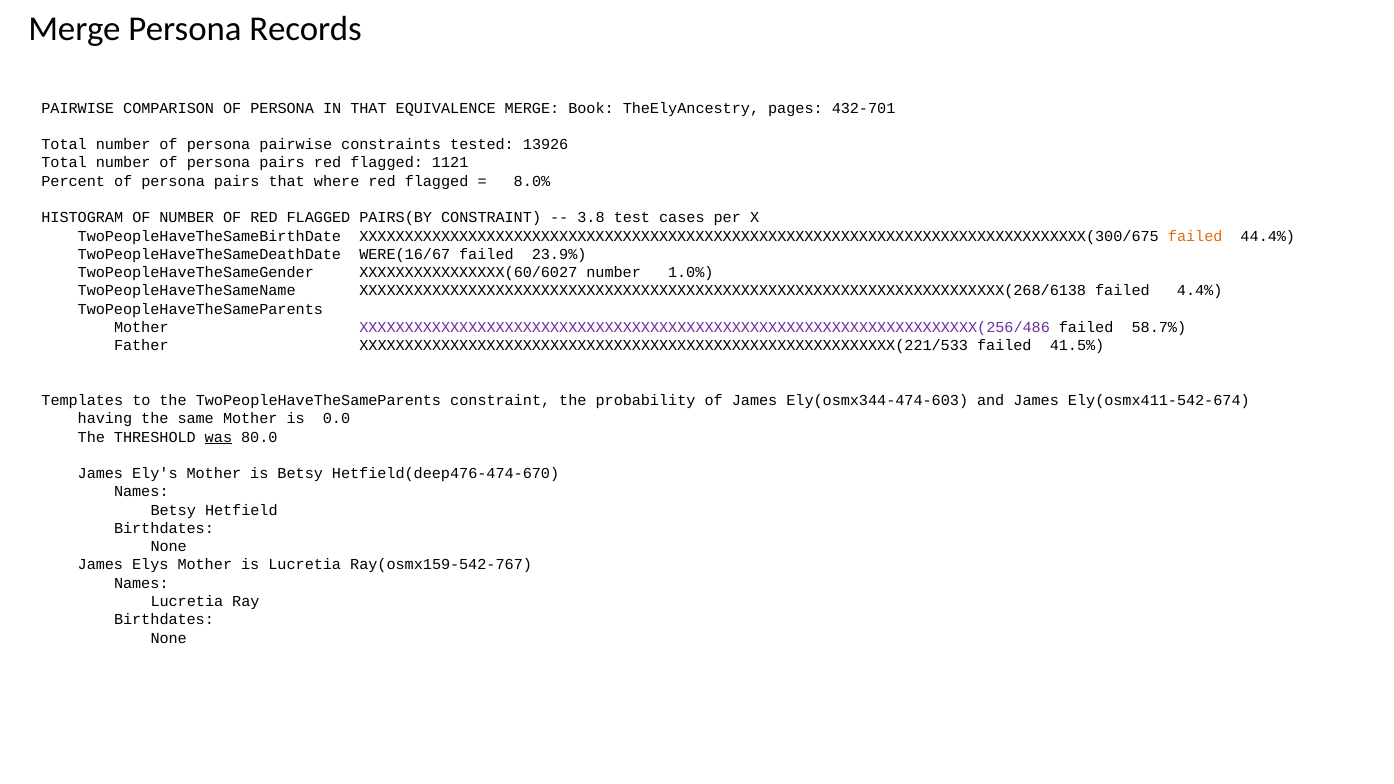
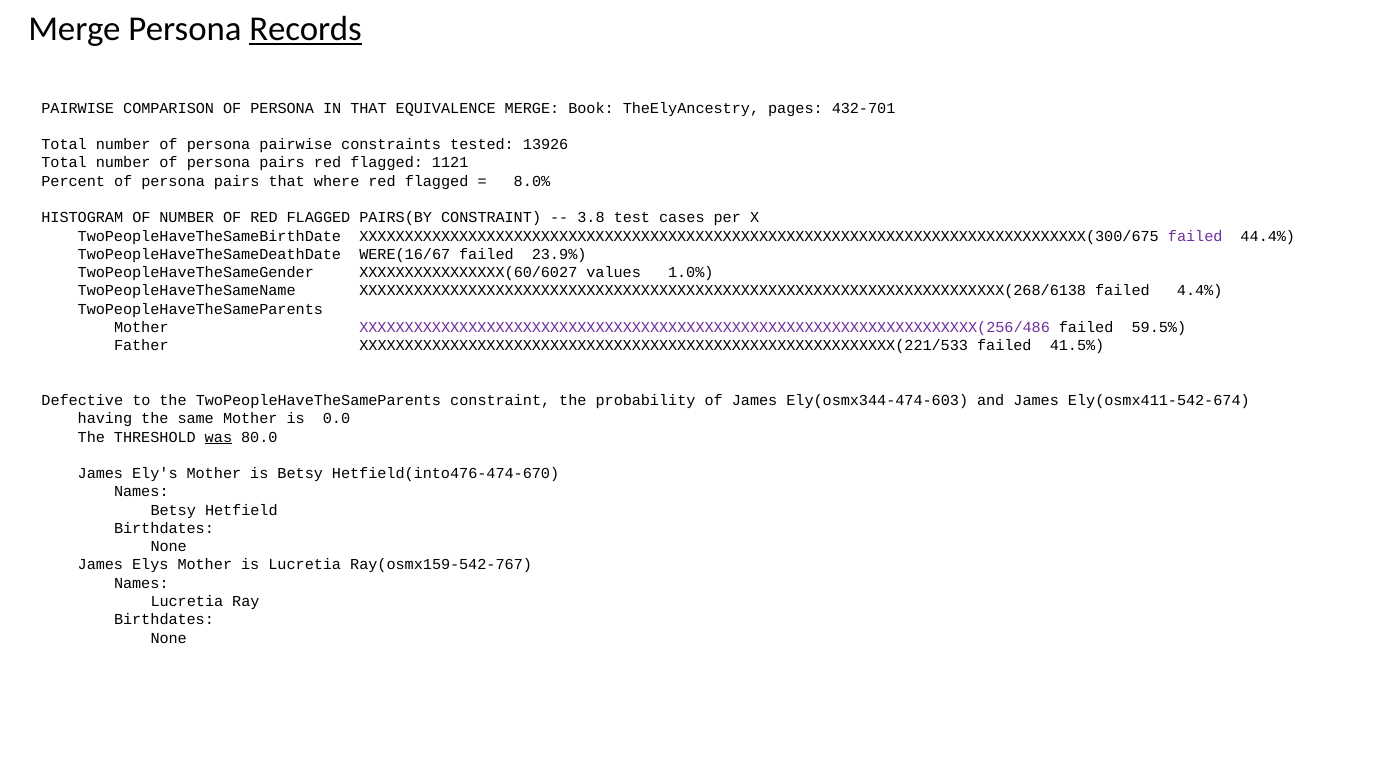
Records underline: none -> present
failed at (1195, 236) colour: orange -> purple
XXXXXXXXXXXXXXXX(60/6027 number: number -> values
58.7%: 58.7% -> 59.5%
Templates: Templates -> Defective
Hetfield(deep476-474-670: Hetfield(deep476-474-670 -> Hetfield(into476-474-670
